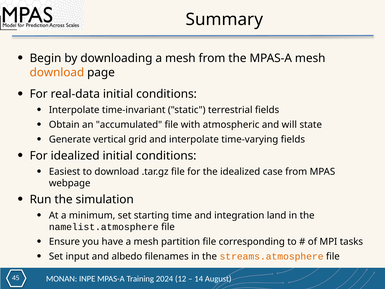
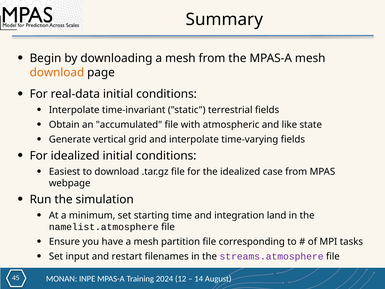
will: will -> like
albedo: albedo -> restart
streams.atmosphere colour: orange -> purple
